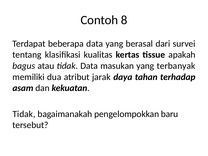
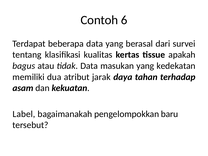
8: 8 -> 6
terbanyak: terbanyak -> kedekatan
Tidak at (24, 114): Tidak -> Label
